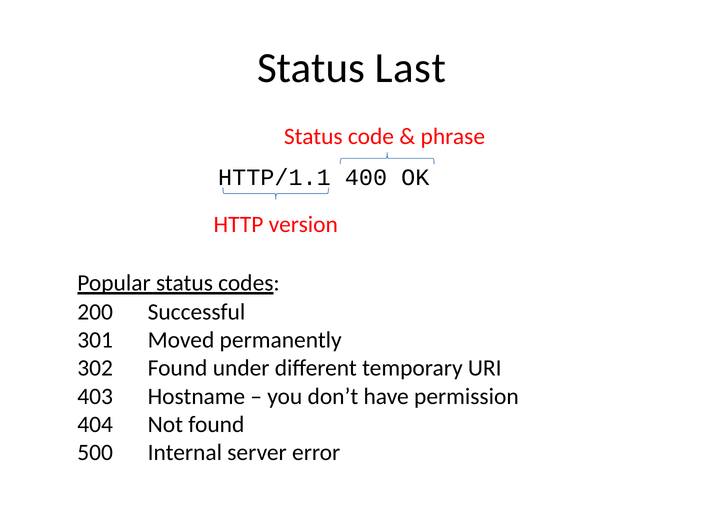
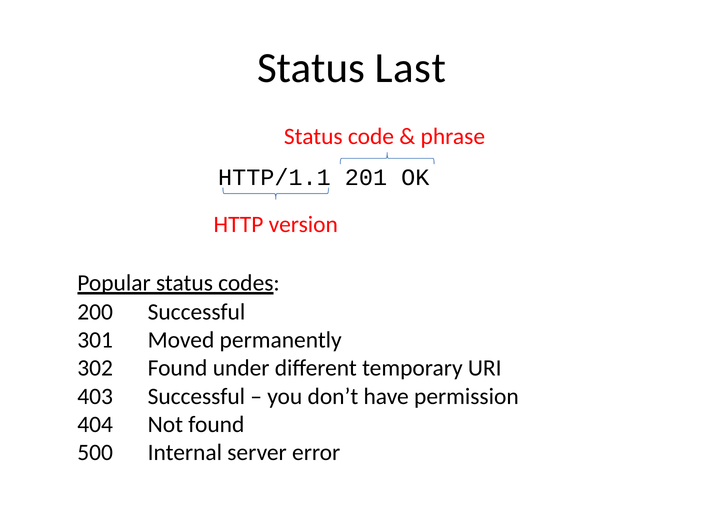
400: 400 -> 201
403 Hostname: Hostname -> Successful
